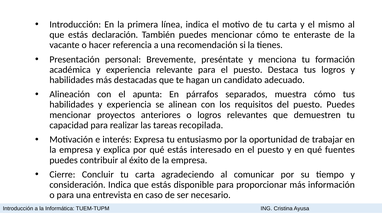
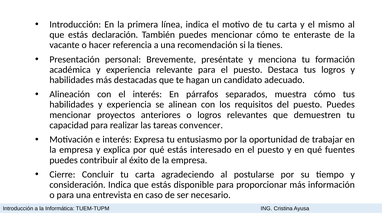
el apunta: apunta -> interés
recopilada: recopilada -> convencer
comunicar: comunicar -> postularse
